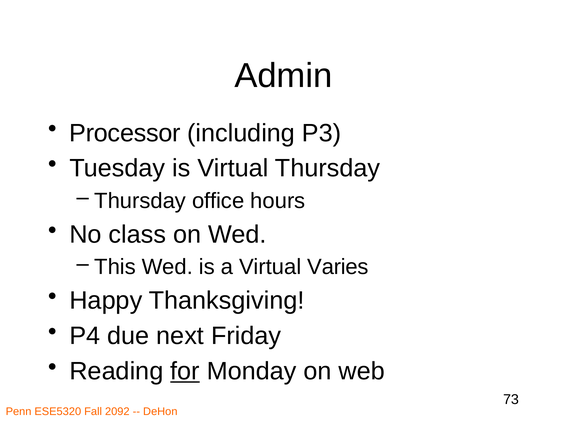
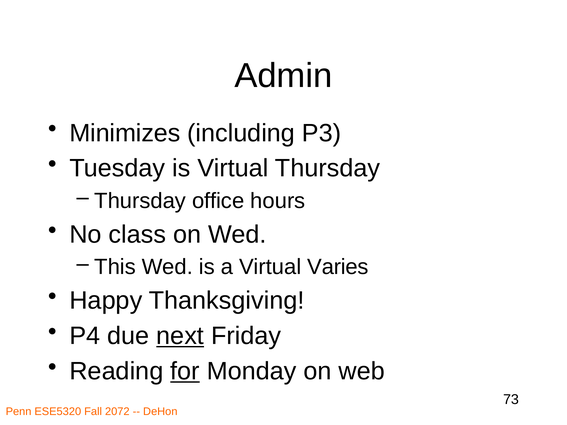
Processor: Processor -> Minimizes
next underline: none -> present
2092: 2092 -> 2072
